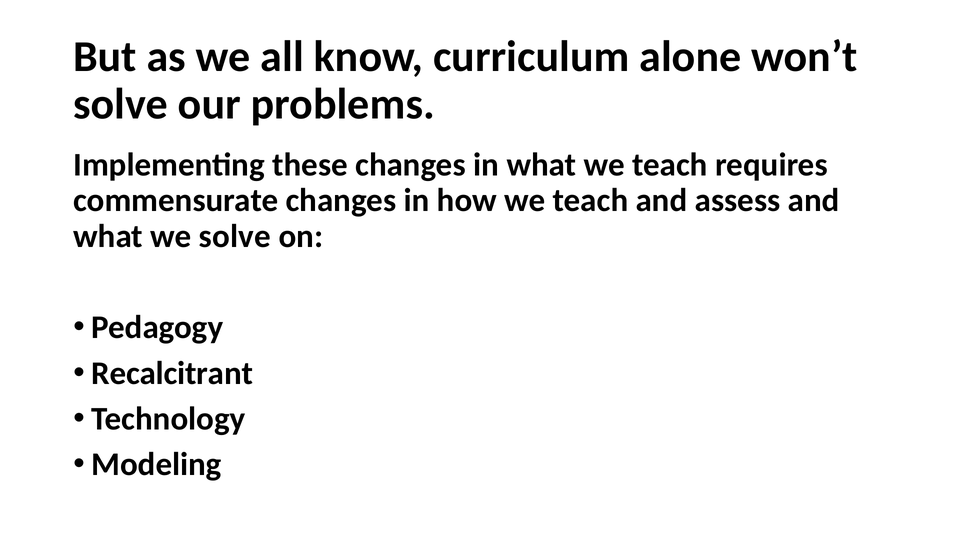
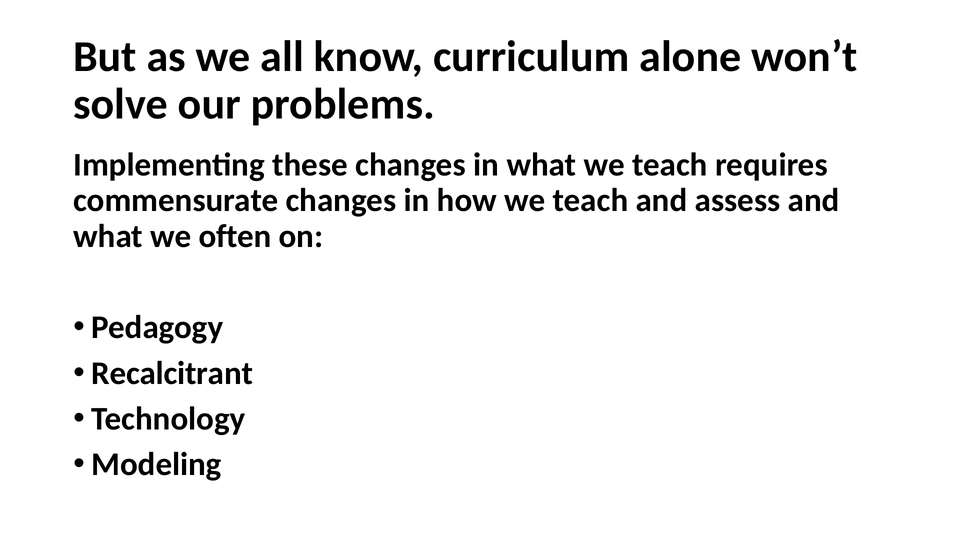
we solve: solve -> often
